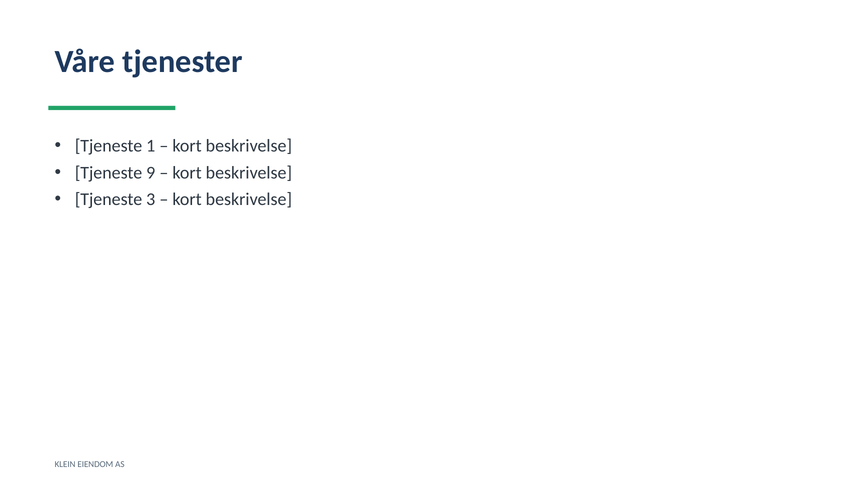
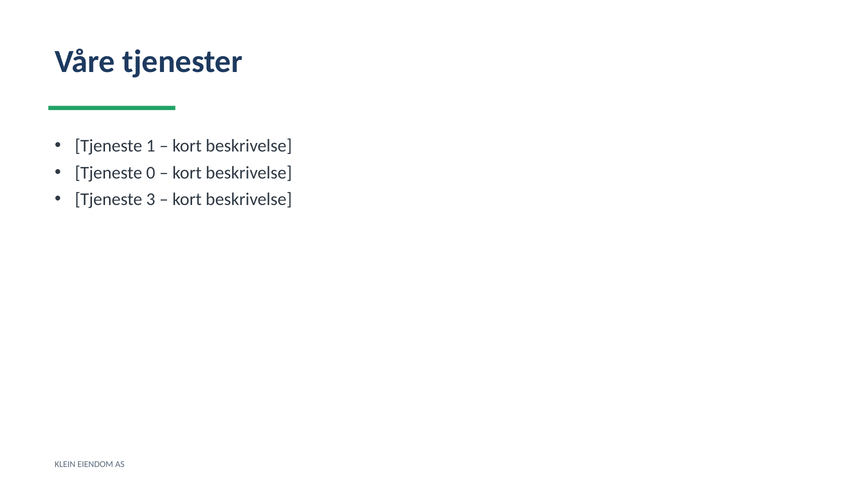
9: 9 -> 0
